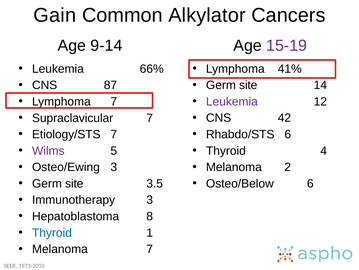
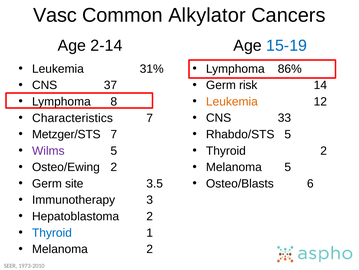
Gain: Gain -> Vasc
9-14: 9-14 -> 2-14
15-19 colour: purple -> blue
66%: 66% -> 31%
41%: 41% -> 86%
87: 87 -> 37
site at (248, 85): site -> risk
Lymphoma 7: 7 -> 8
Leukemia at (232, 101) colour: purple -> orange
Supraclavicular: Supraclavicular -> Characteristics
42: 42 -> 33
Etiology/STS: Etiology/STS -> Metzger/STS
Rhabdo/STS 6: 6 -> 5
Thyroid 4: 4 -> 2
Osteo/Ewing 3: 3 -> 2
Melanoma 2: 2 -> 5
Osteo/Below: Osteo/Below -> Osteo/Blasts
Hepatoblastoma 8: 8 -> 2
Melanoma 7: 7 -> 2
